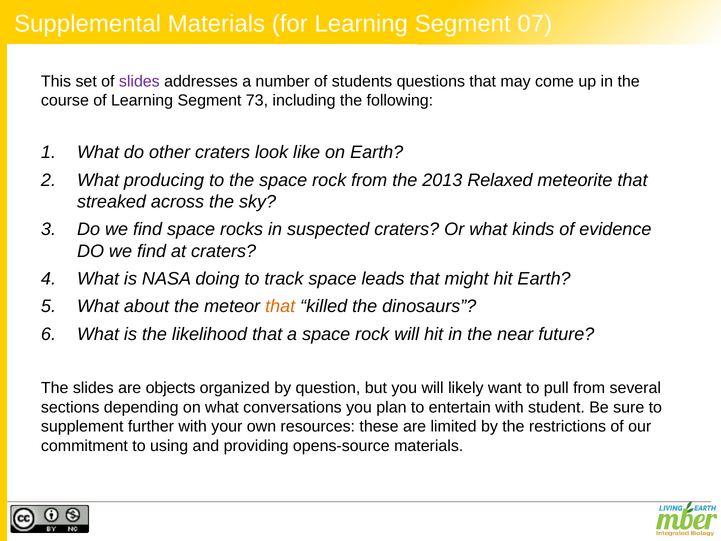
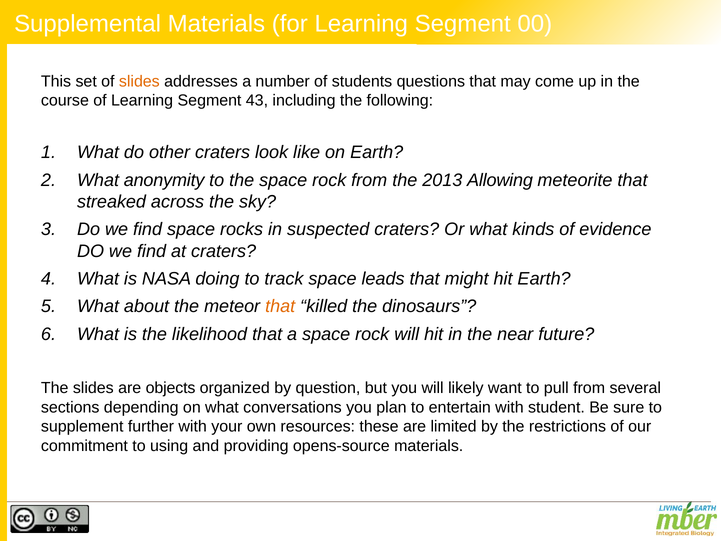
07: 07 -> 00
slides at (139, 81) colour: purple -> orange
73: 73 -> 43
producing: producing -> anonymity
Relaxed: Relaxed -> Allowing
